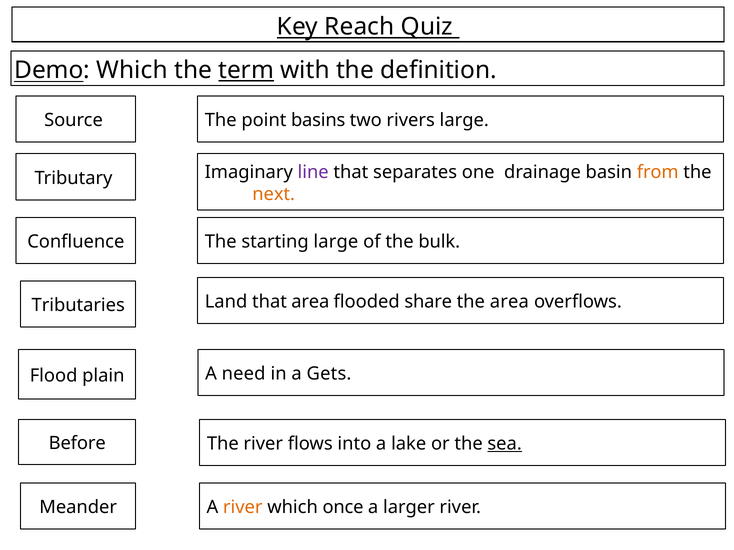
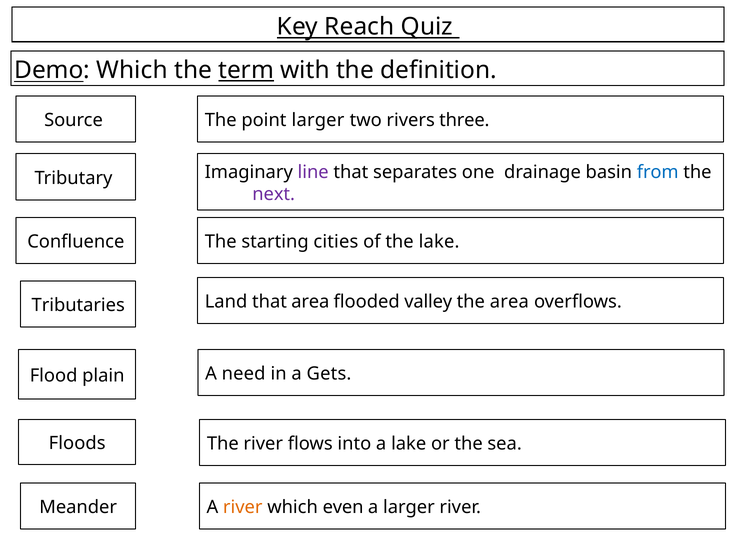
point basins: basins -> larger
rivers large: large -> three
from colour: orange -> blue
next colour: orange -> purple
starting large: large -> cities
the bulk: bulk -> lake
share: share -> valley
Before: Before -> Floods
sea underline: present -> none
once: once -> even
